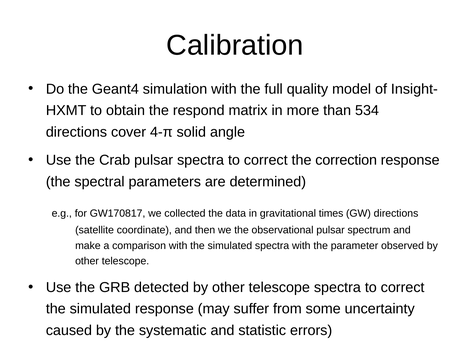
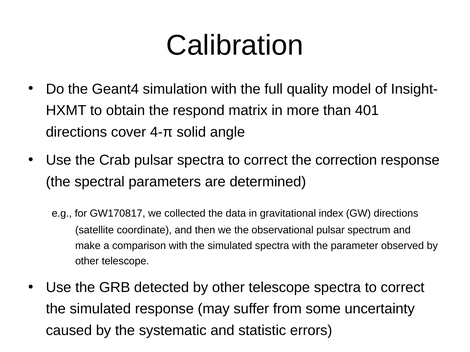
534: 534 -> 401
times: times -> index
